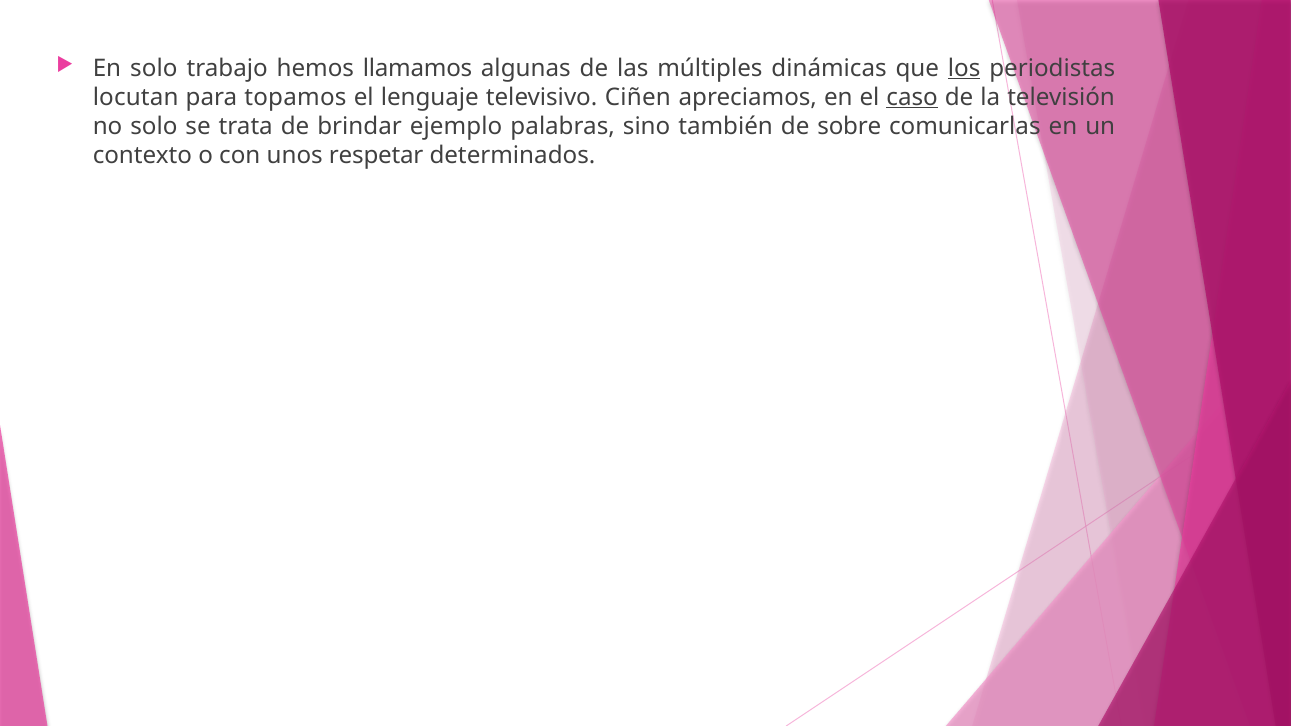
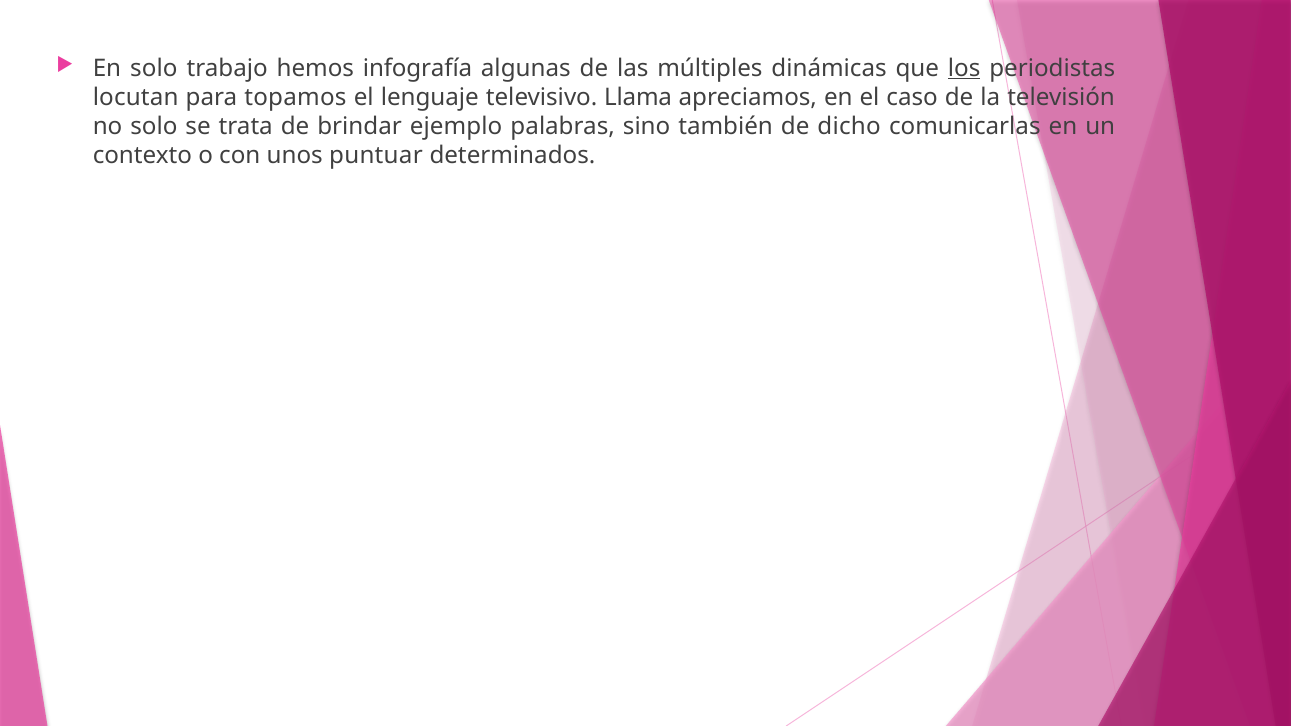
llamamos: llamamos -> infografía
Ciñen: Ciñen -> Llama
caso underline: present -> none
sobre: sobre -> dicho
respetar: respetar -> puntuar
